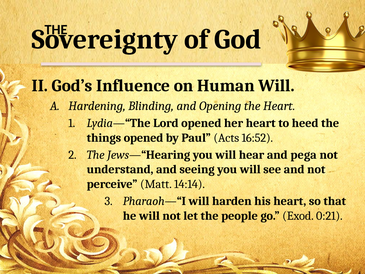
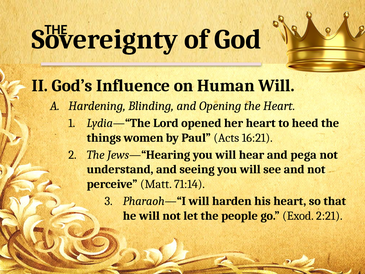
things opened: opened -> women
16:52: 16:52 -> 16:21
14:14: 14:14 -> 71:14
0:21: 0:21 -> 2:21
